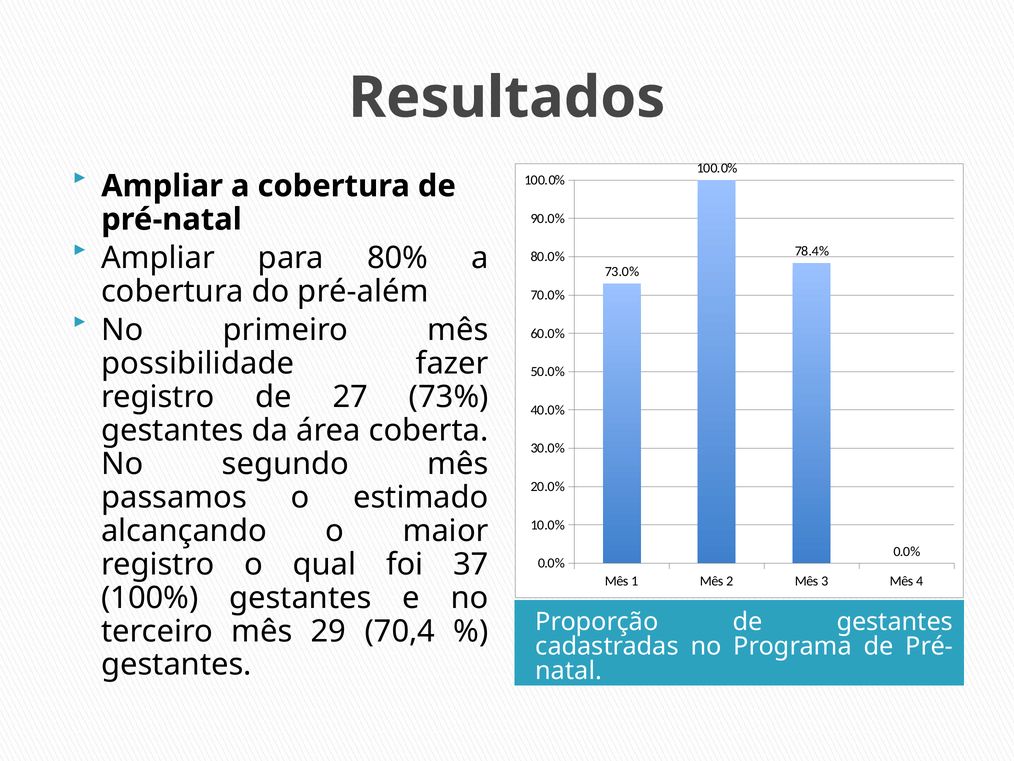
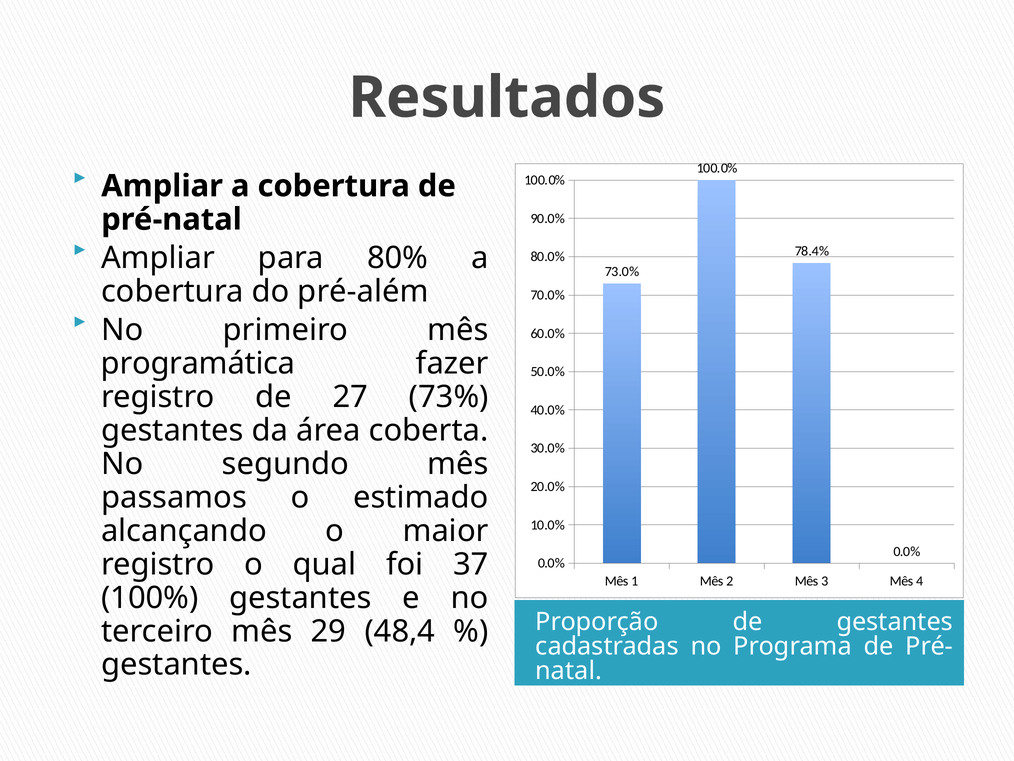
possibilidade: possibilidade -> programática
70,4: 70,4 -> 48,4
